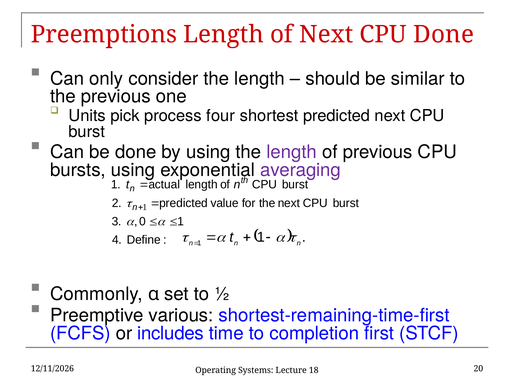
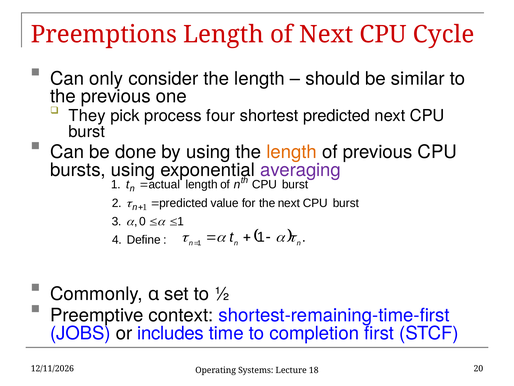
CPU Done: Done -> Cycle
Units: Units -> They
length at (292, 152) colour: purple -> orange
various: various -> context
FCFS: FCFS -> JOBS
